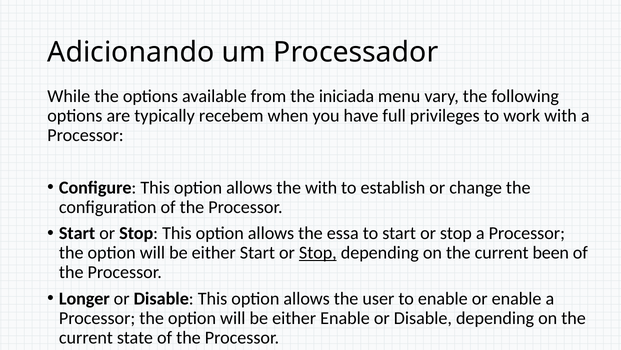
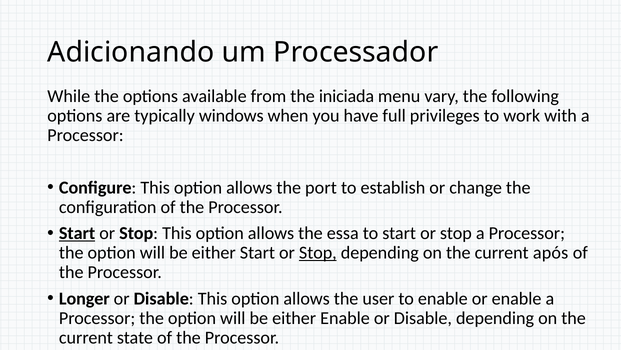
recebem: recebem -> windows
the with: with -> port
Start at (77, 233) underline: none -> present
been: been -> após
